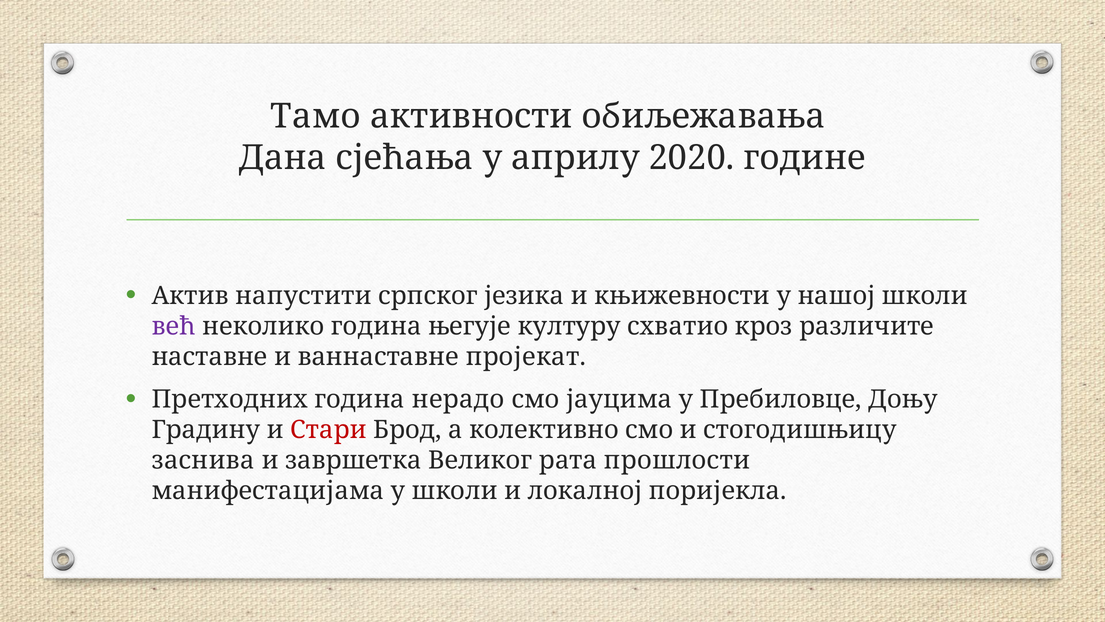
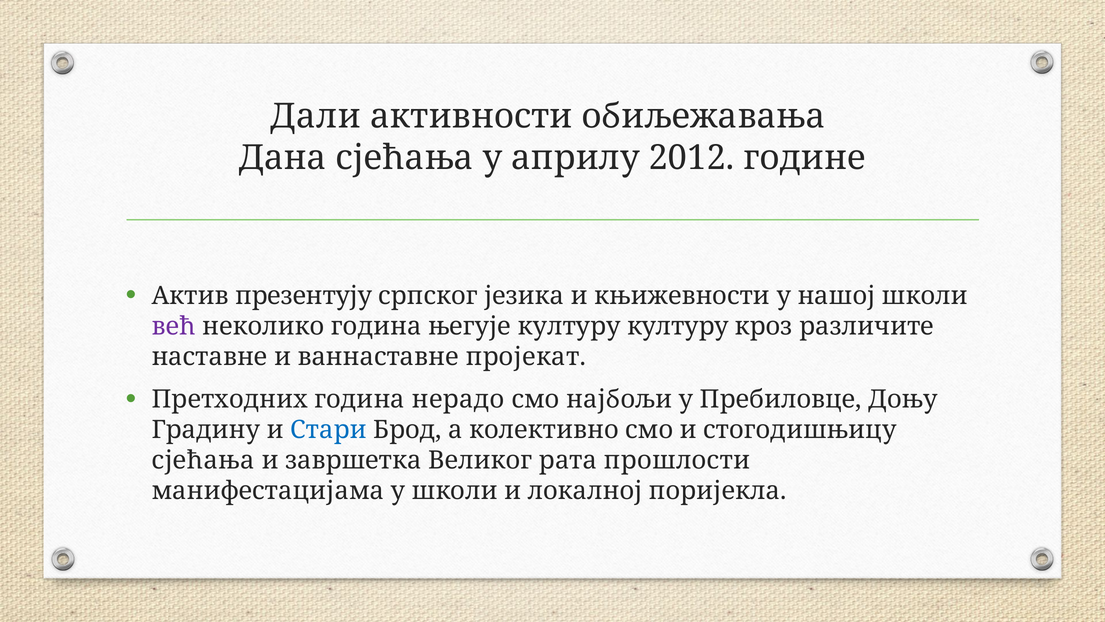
Тамо: Тамо -> Дали
2020: 2020 -> 2012
напустити: напустити -> презентују
културу схватио: схватио -> културу
јауцима: јауцима -> најбољи
Стари colour: red -> blue
заснива at (203, 460): заснива -> сјећања
